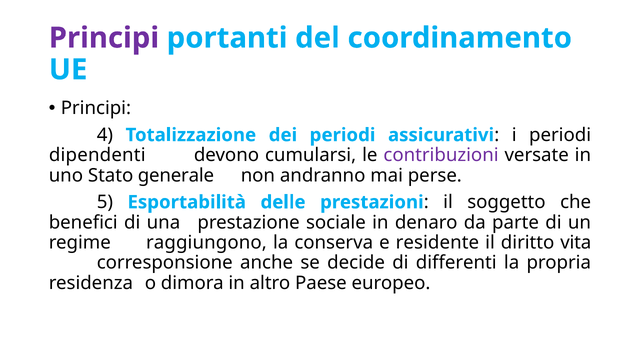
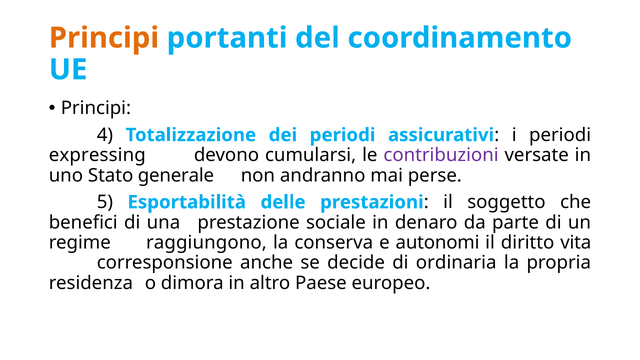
Principi at (104, 38) colour: purple -> orange
dipendenti: dipendenti -> expressing
residente: residente -> autonomi
differenti: differenti -> ordinaria
